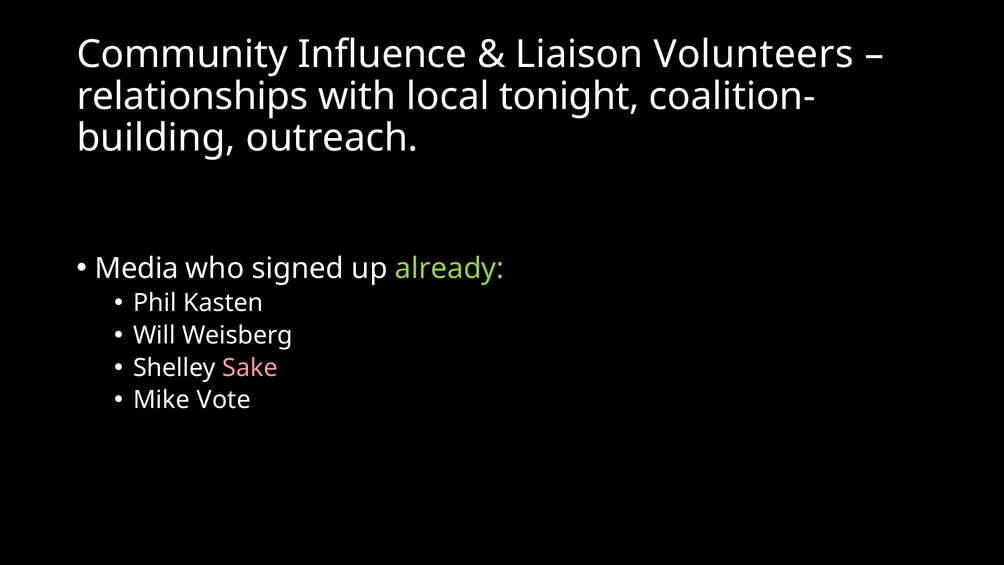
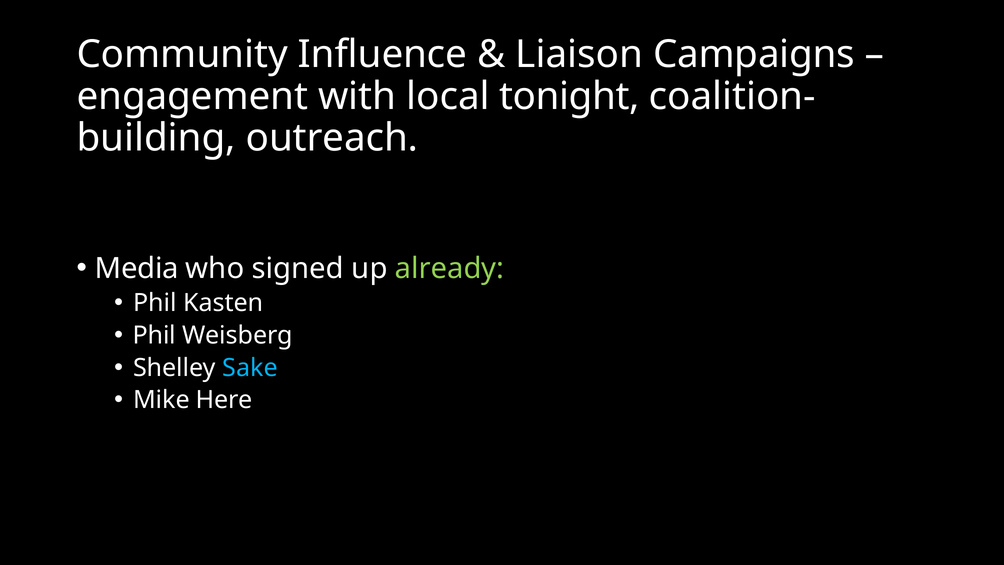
Volunteers: Volunteers -> Campaigns
relationships: relationships -> engagement
Will at (154, 335): Will -> Phil
Sake colour: pink -> light blue
Vote: Vote -> Here
